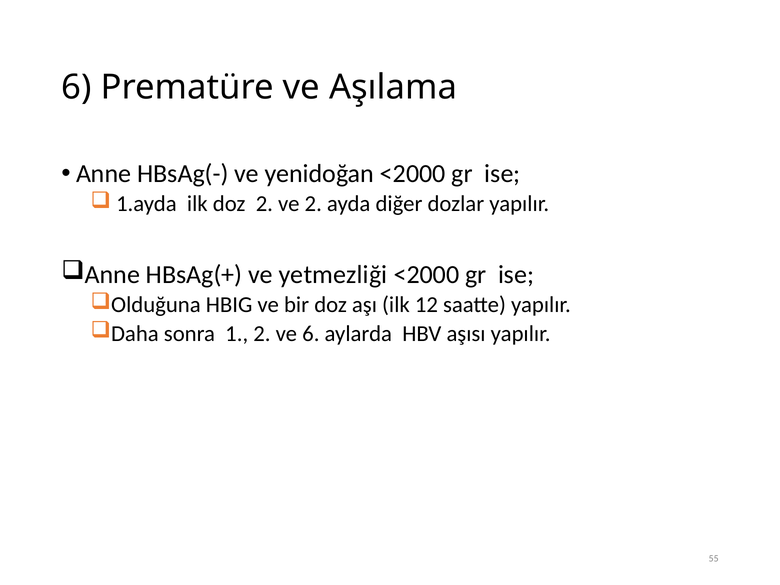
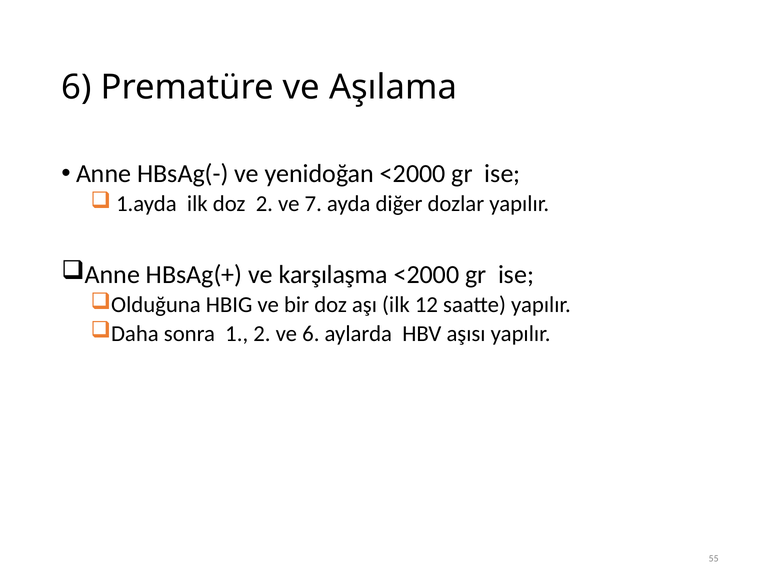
ve 2: 2 -> 7
yetmezliği: yetmezliği -> karşılaşma
